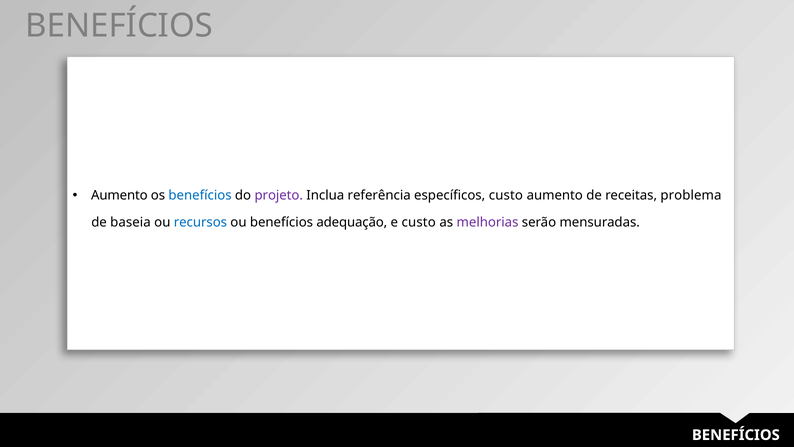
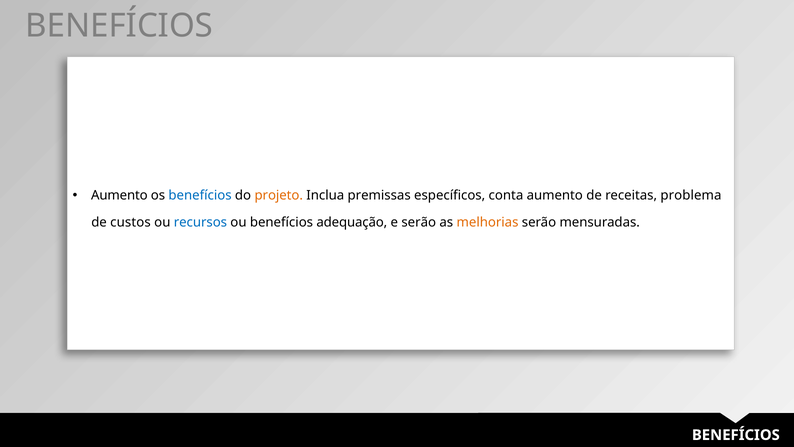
projeto colour: purple -> orange
referência: referência -> premissas
específicos custo: custo -> conta
baseia: baseia -> custos
e custo: custo -> serão
melhorias colour: purple -> orange
